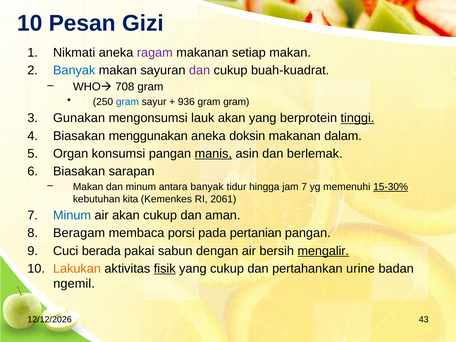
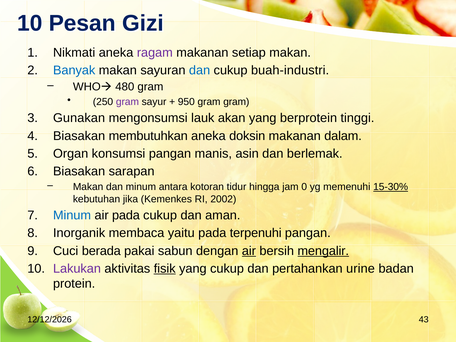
dan at (200, 70) colour: purple -> blue
buah-kuadrat: buah-kuadrat -> buah-industri
708: 708 -> 480
gram at (127, 102) colour: blue -> purple
936: 936 -> 950
tinggi underline: present -> none
menggunakan: menggunakan -> membutuhkan
manis underline: present -> none
antara banyak: banyak -> kotoran
jam 7: 7 -> 0
kita: kita -> jika
2061: 2061 -> 2002
air akan: akan -> pada
Beragam: Beragam -> Inorganik
porsi: porsi -> yaitu
pertanian: pertanian -> terpenuhi
air at (249, 251) underline: none -> present
Lakukan colour: orange -> purple
ngemil: ngemil -> protein
